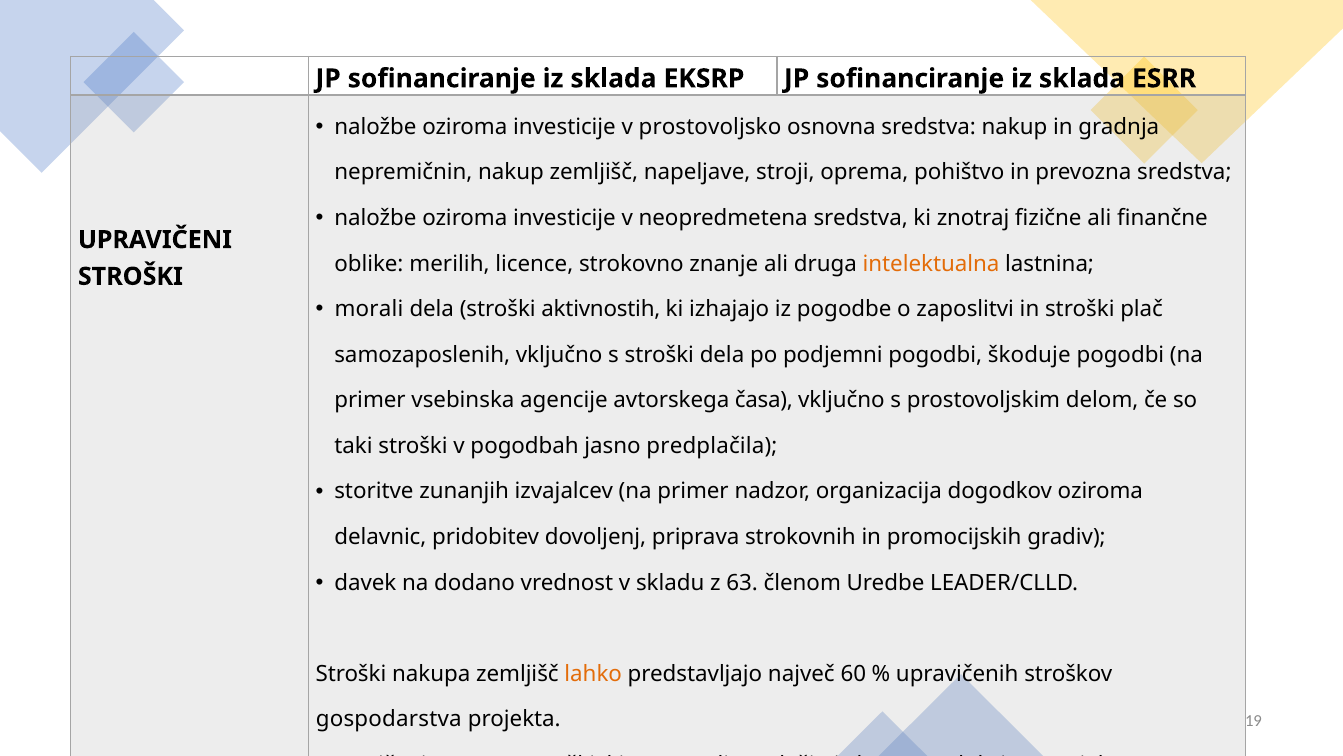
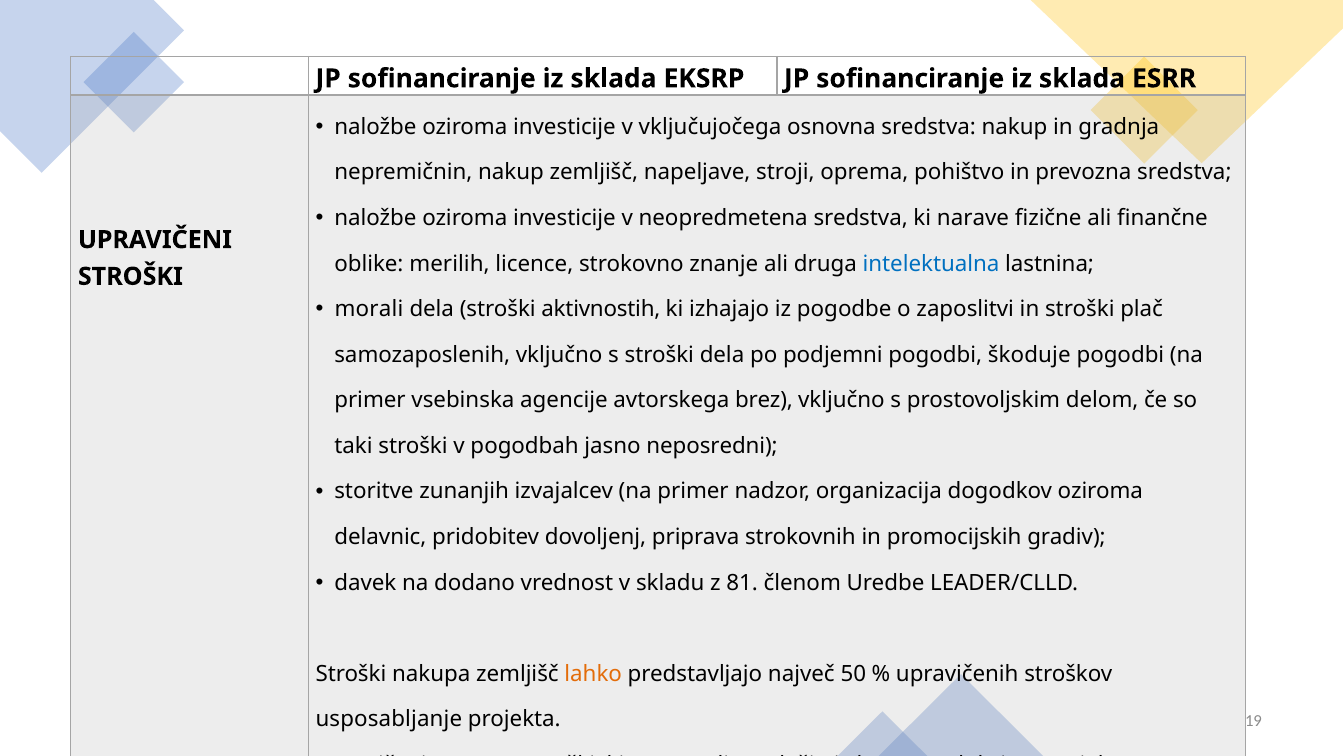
prostovoljsko: prostovoljsko -> vključujočega
znotraj: znotraj -> narave
intelektualna colour: orange -> blue
časa: časa -> brez
predplačila: predplačila -> neposredni
63: 63 -> 81
60: 60 -> 50
gospodarstva: gospodarstva -> usposabljanje
